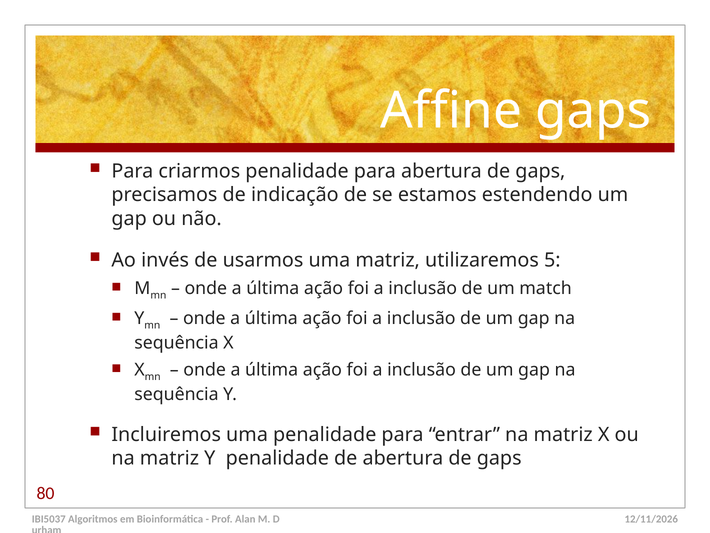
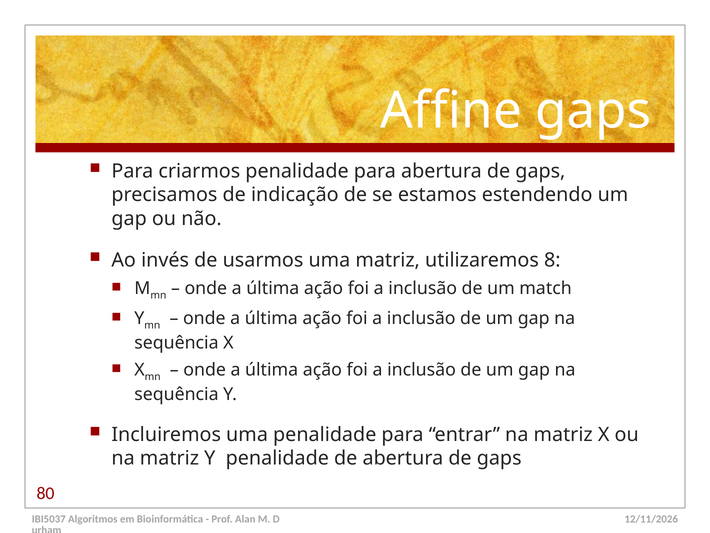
5: 5 -> 8
